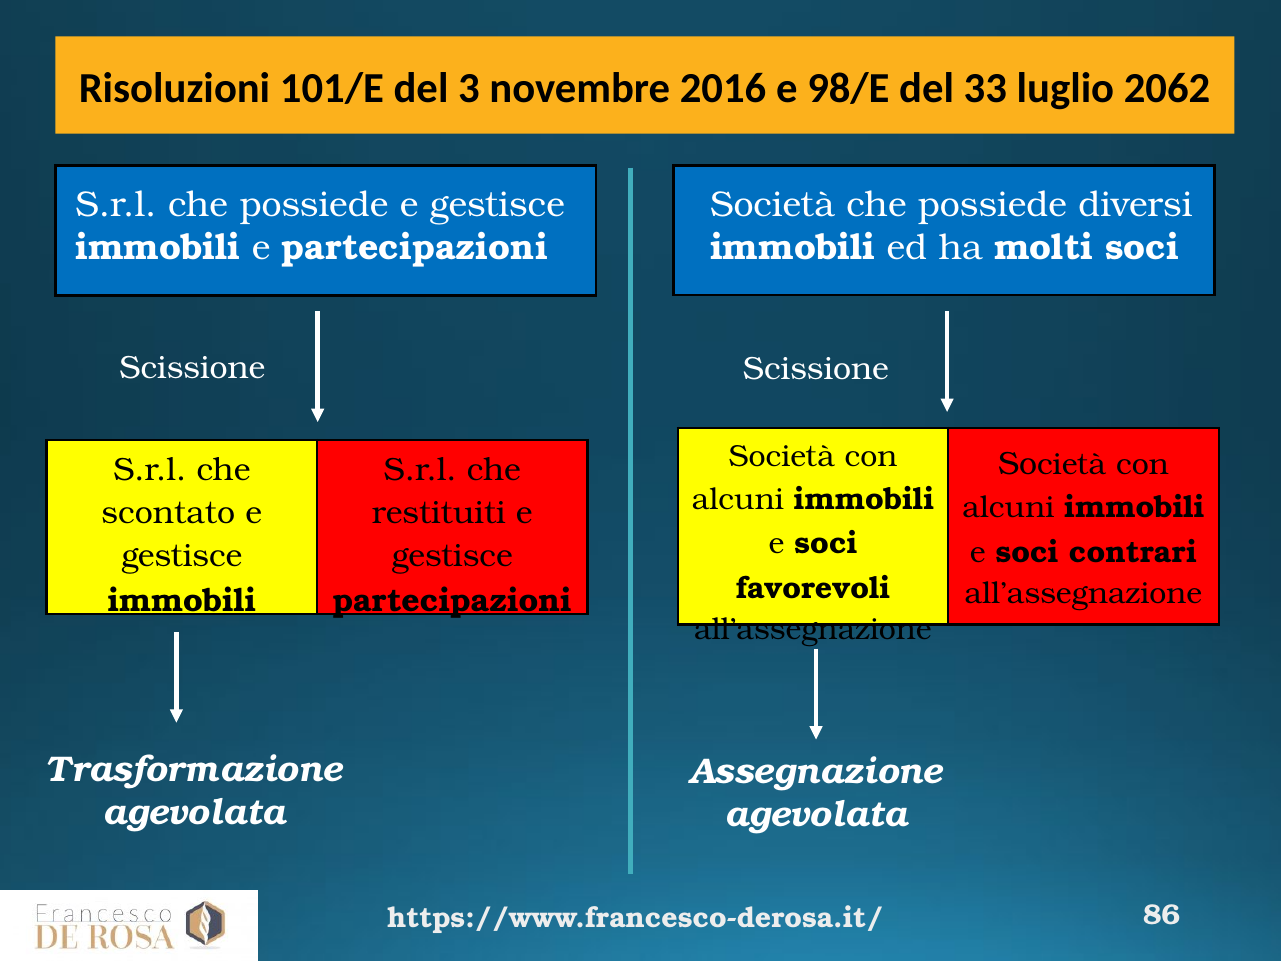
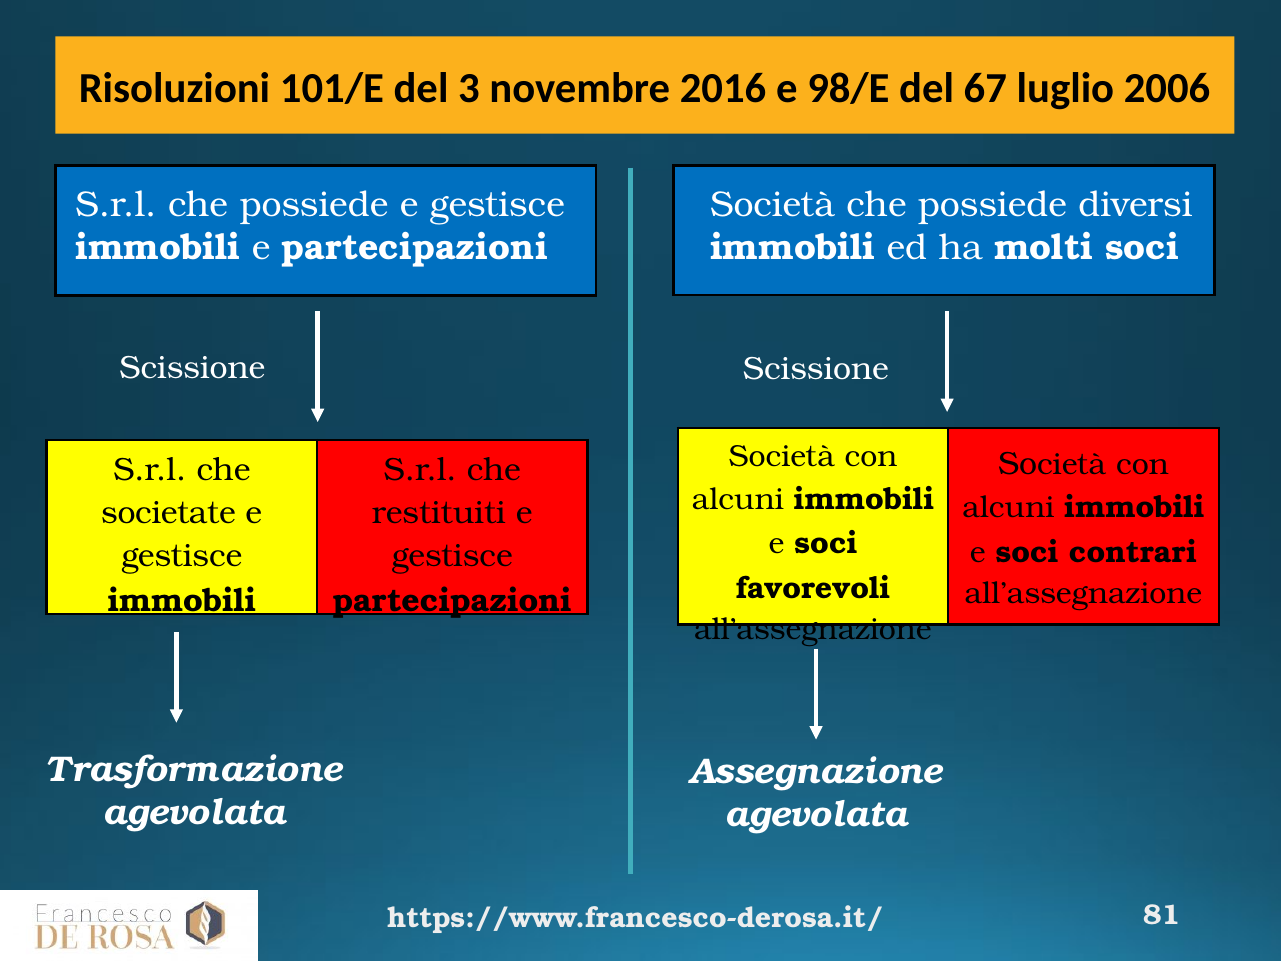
33: 33 -> 67
2062: 2062 -> 2006
scontato: scontato -> societate
86: 86 -> 81
